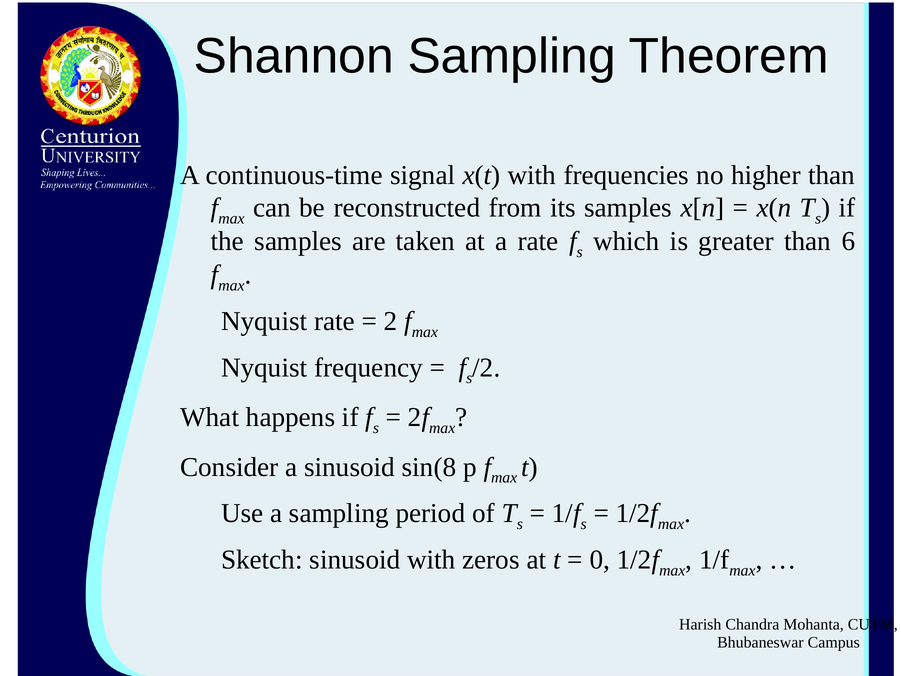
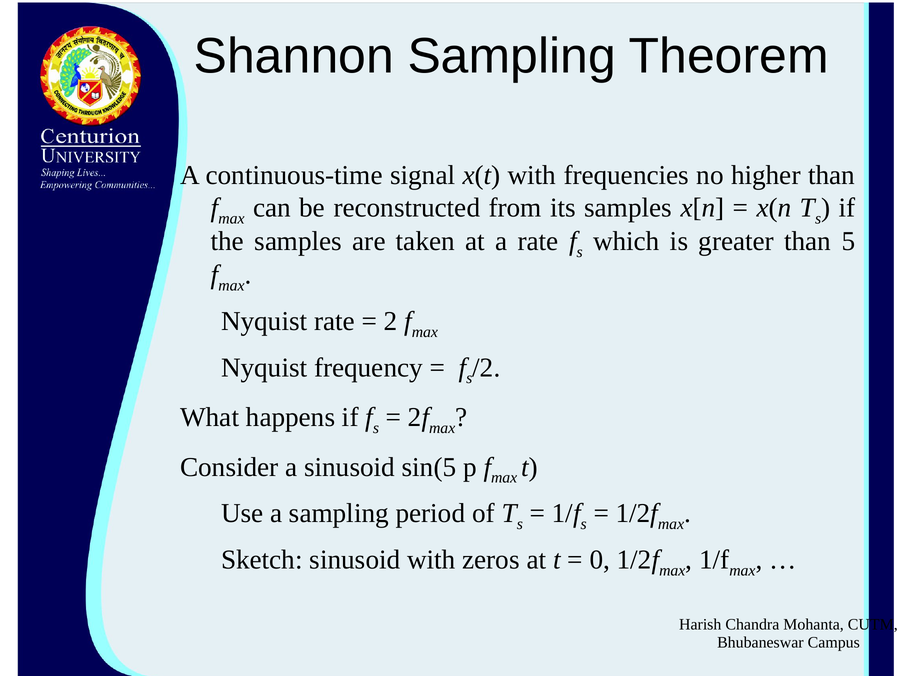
6: 6 -> 5
sin(8: sin(8 -> sin(5
